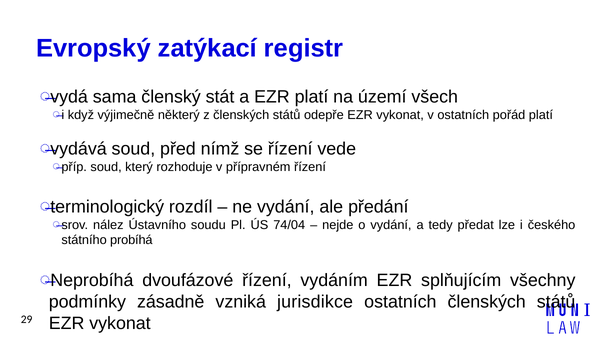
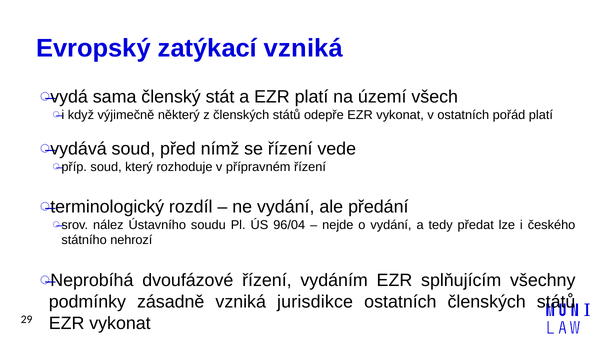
zatýkací registr: registr -> vzniká
74/04: 74/04 -> 96/04
probíhá: probíhá -> nehrozí
